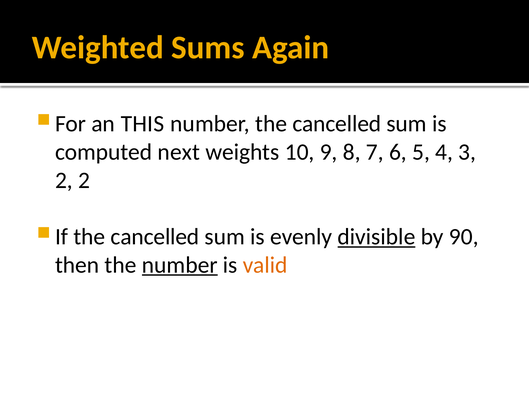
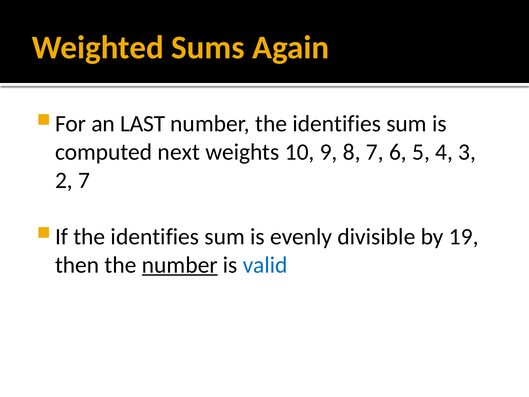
THIS: THIS -> LAST
number the cancelled: cancelled -> identifies
2 2: 2 -> 7
cancelled at (155, 237): cancelled -> identifies
divisible underline: present -> none
90: 90 -> 19
valid colour: orange -> blue
